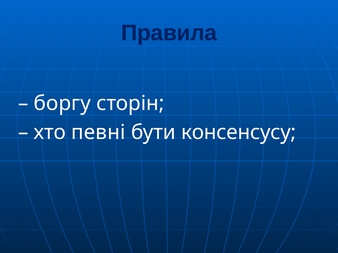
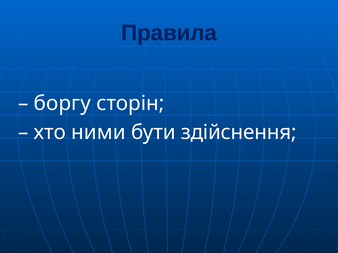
певні: певні -> ними
консенсусу: консенсусу -> здійснення
